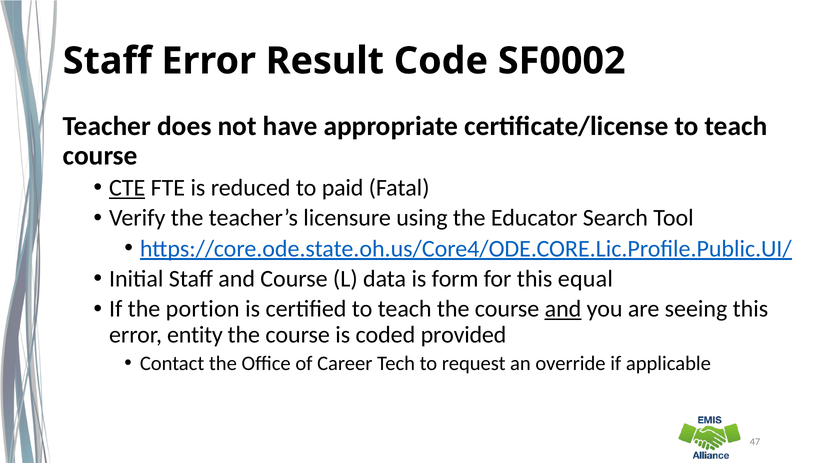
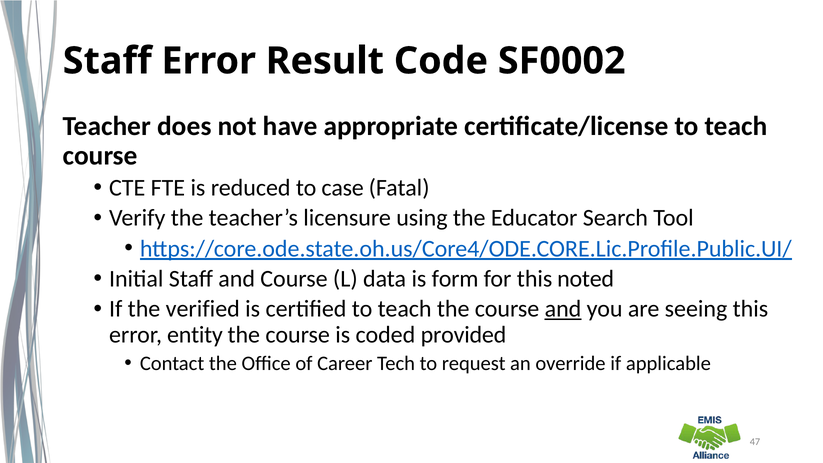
CTE underline: present -> none
paid: paid -> case
equal: equal -> noted
portion: portion -> verified
